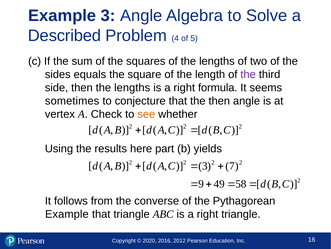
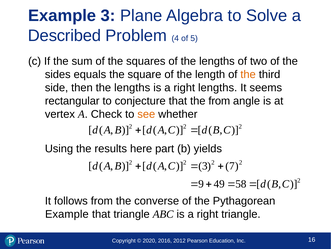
3 Angle: Angle -> Plane
the at (248, 74) colour: purple -> orange
right formula: formula -> lengths
sometimes: sometimes -> rectangular
the then: then -> from
